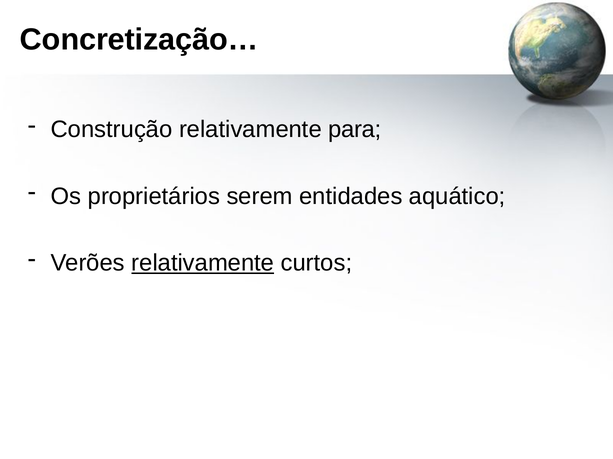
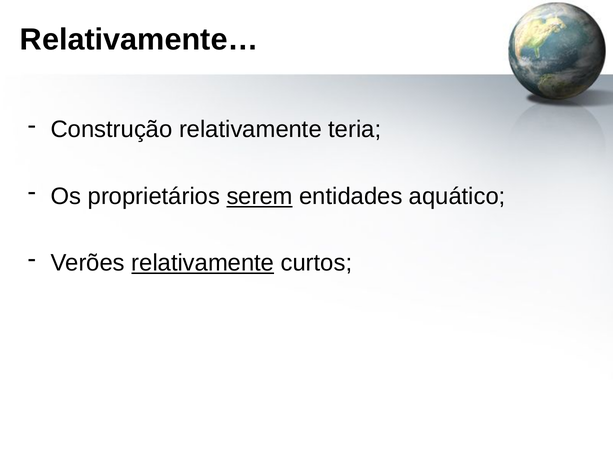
Concretização…: Concretização… -> Relativamente…
para: para -> teria
serem underline: none -> present
